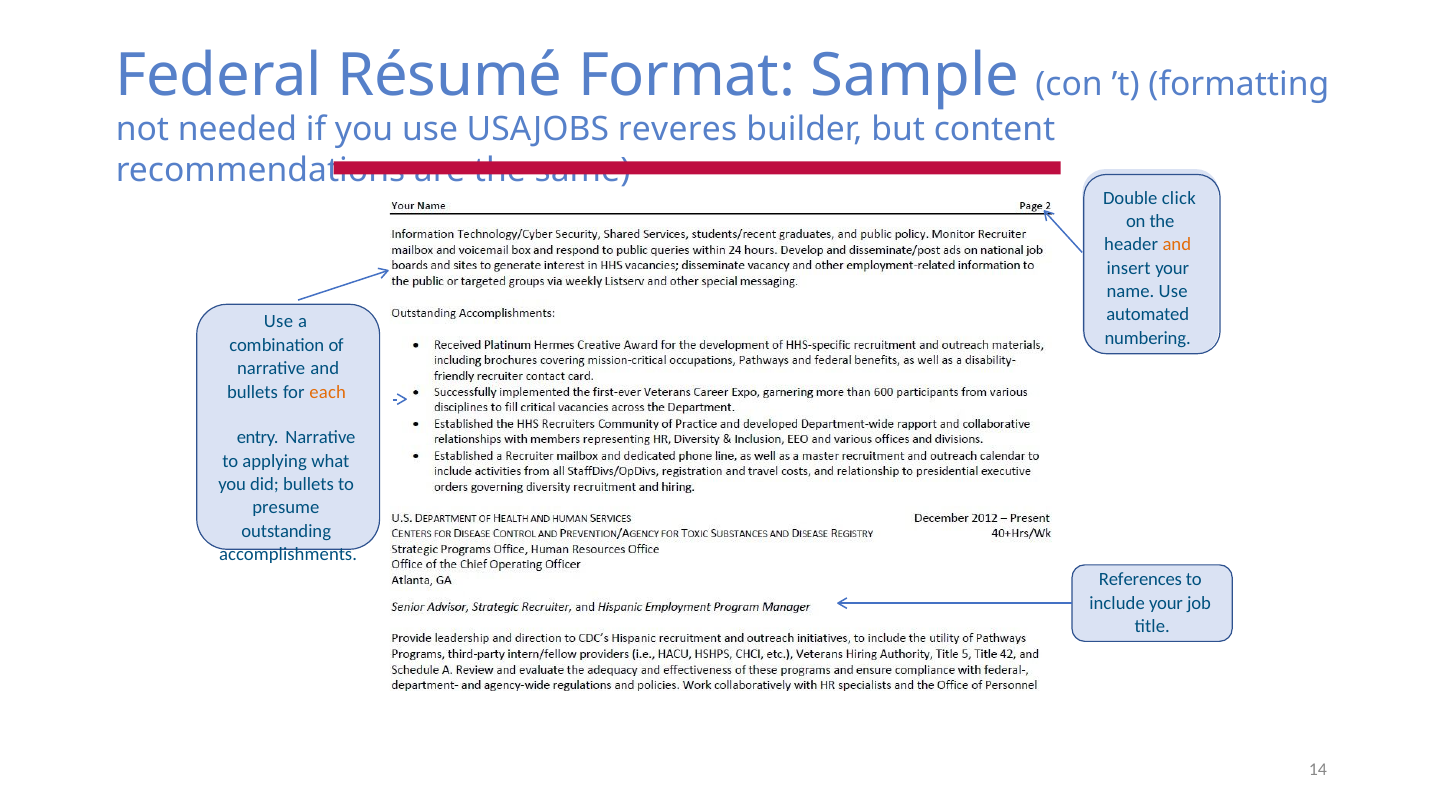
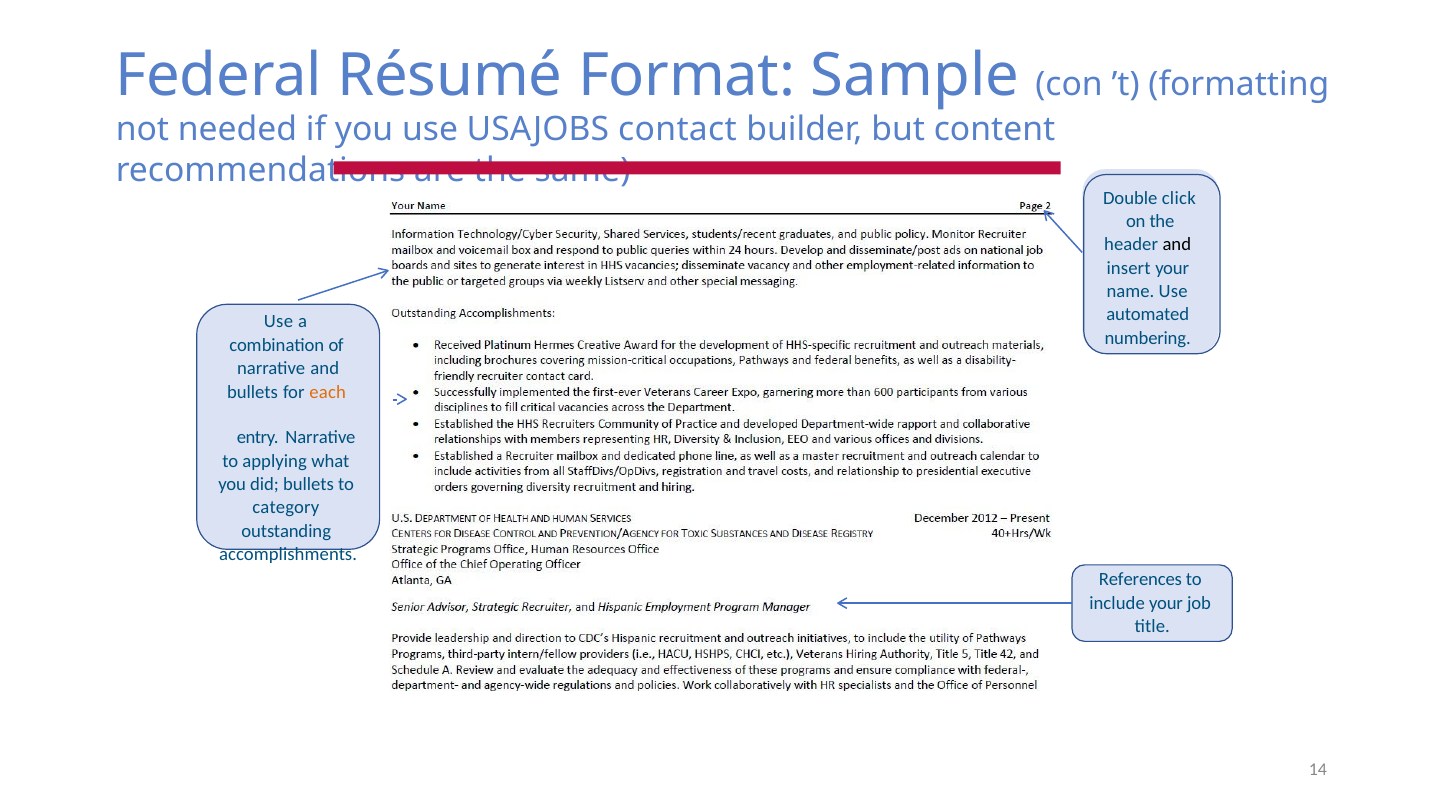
reveres: reveres -> contact
and at (1177, 245) colour: orange -> black
presume: presume -> category
